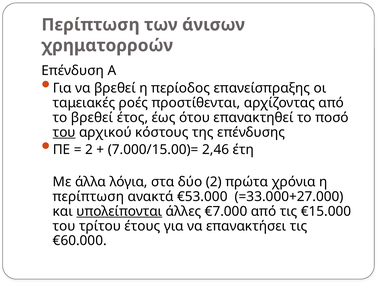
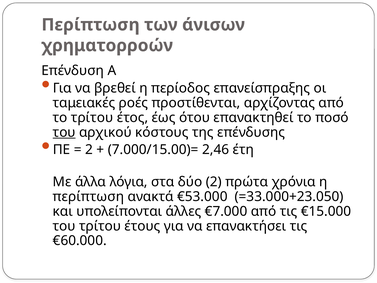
το βρεθεί: βρεθεί -> τρίτου
=33.000+27.000: =33.000+27.000 -> =33.000+23.050
υπολείπονται underline: present -> none
